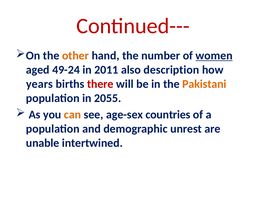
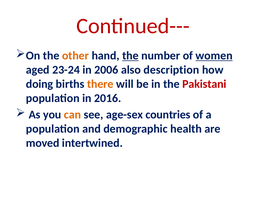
the at (130, 56) underline: none -> present
49-24: 49-24 -> 23-24
2011: 2011 -> 2006
years: years -> doing
there colour: red -> orange
Pakistani colour: orange -> red
2055: 2055 -> 2016
unrest: unrest -> health
unable: unable -> moved
